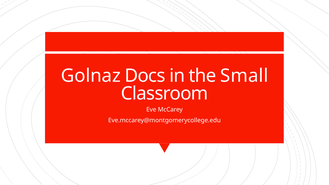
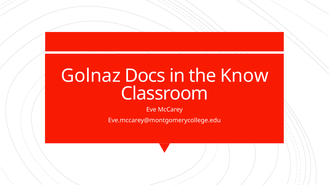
Small: Small -> Know
